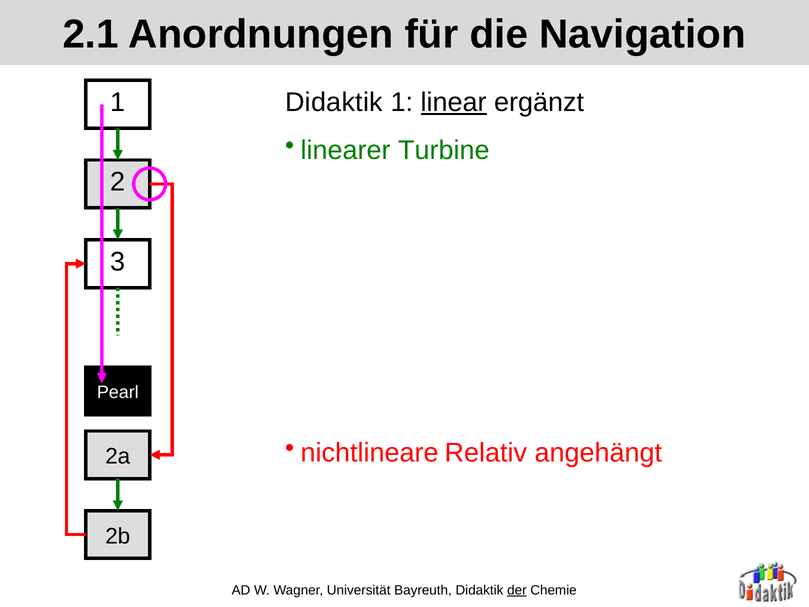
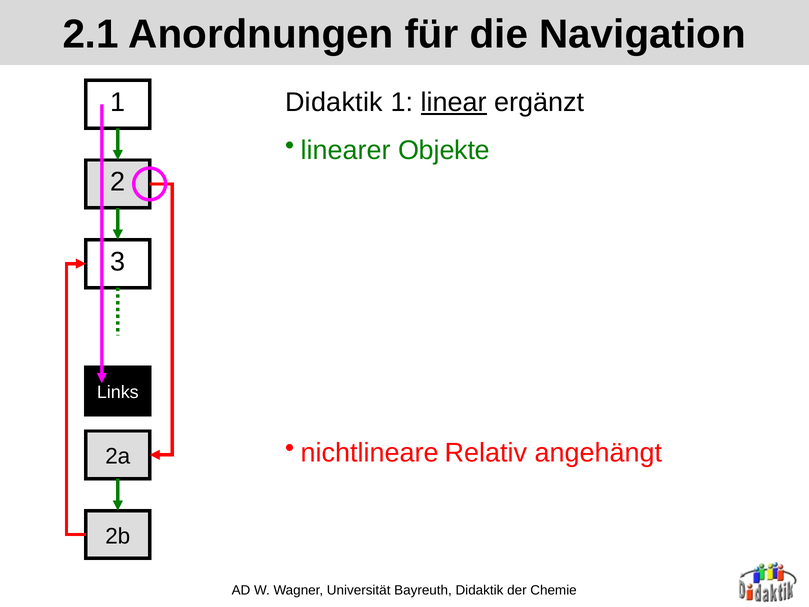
Turbine: Turbine -> Objekte
Pearl: Pearl -> Links
der underline: present -> none
